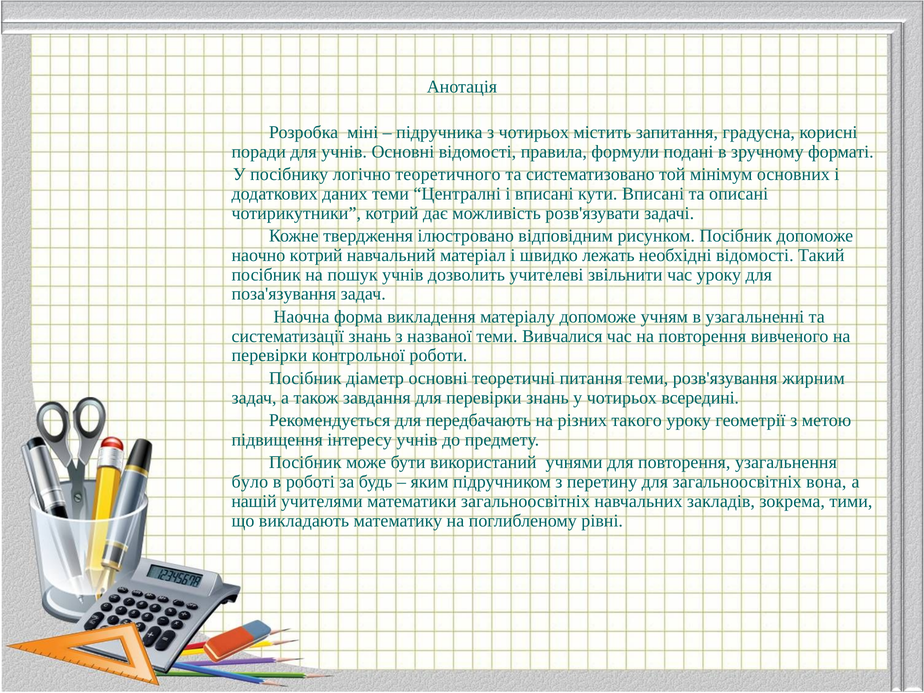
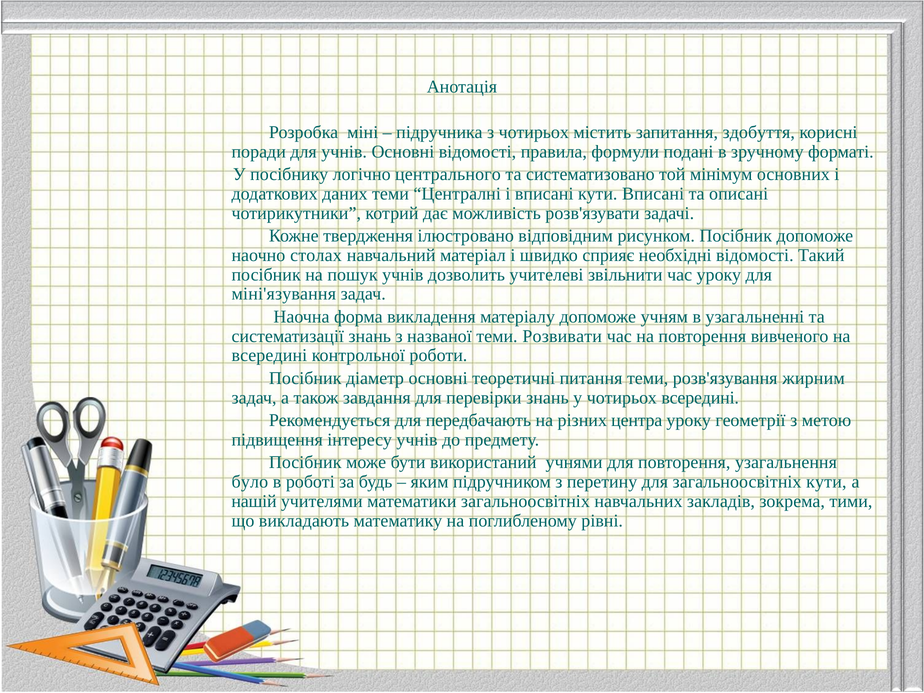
градусна: градусна -> здобуття
теоретичного: теоретичного -> центрального
наочно котрий: котрий -> столах
лежать: лежать -> сприяє
поза'язування: поза'язування -> міні'язування
Вивчалися: Вивчалися -> Розвивати
перевірки at (269, 356): перевірки -> всередині
такого: такого -> центра
загальноосвітніх вона: вона -> кути
